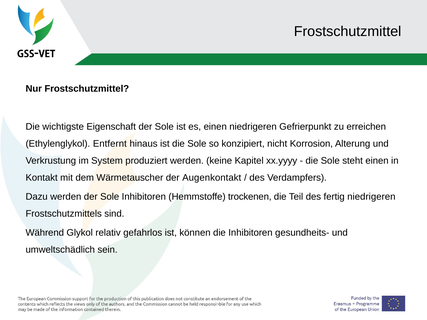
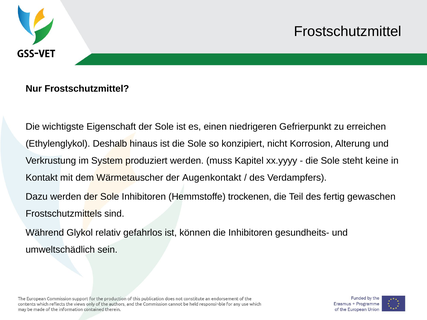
Entfernt: Entfernt -> Deshalb
keine: keine -> muss
steht einen: einen -> keine
fertig niedrigeren: niedrigeren -> gewaschen
